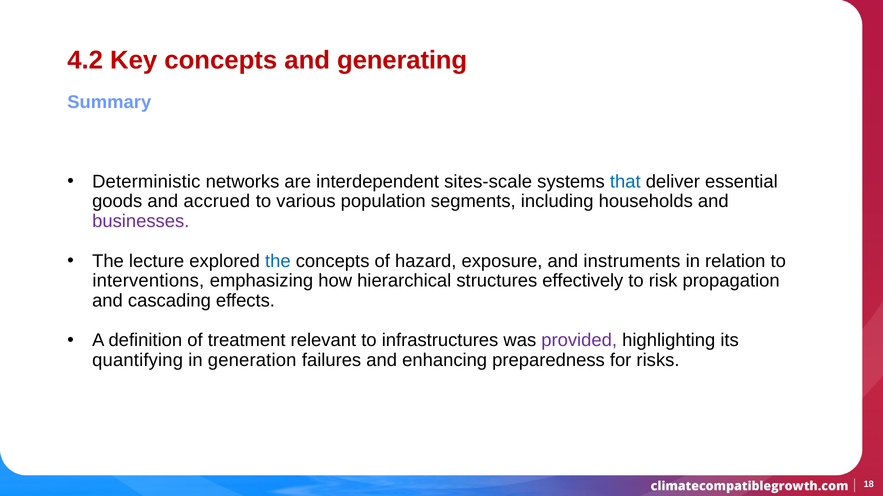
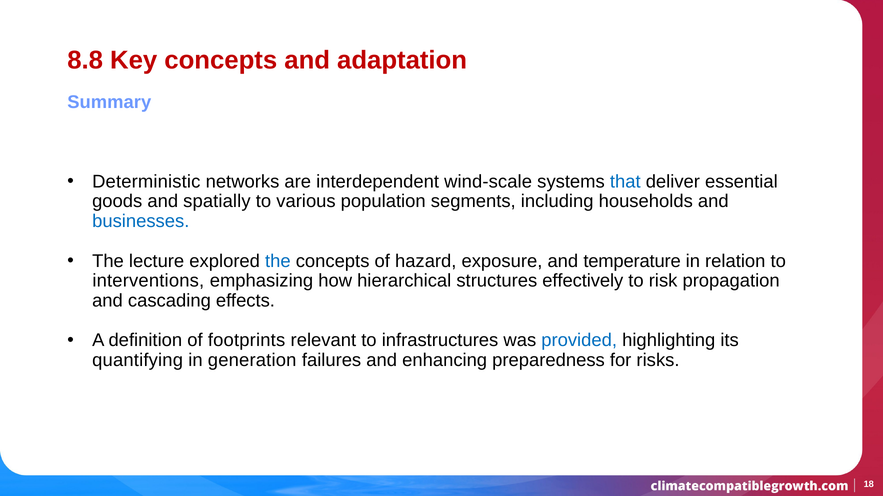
4.2: 4.2 -> 8.8
generating: generating -> adaptation
sites-scale: sites-scale -> wind-scale
accrued: accrued -> spatially
businesses colour: purple -> blue
instruments: instruments -> temperature
treatment: treatment -> footprints
provided colour: purple -> blue
